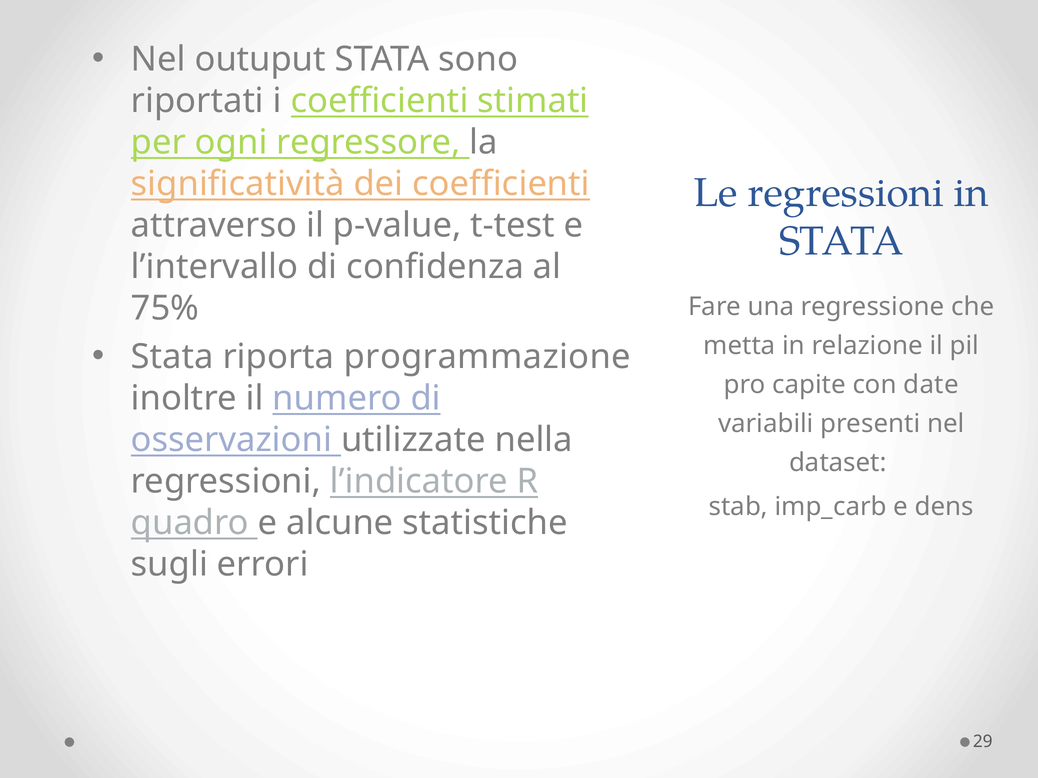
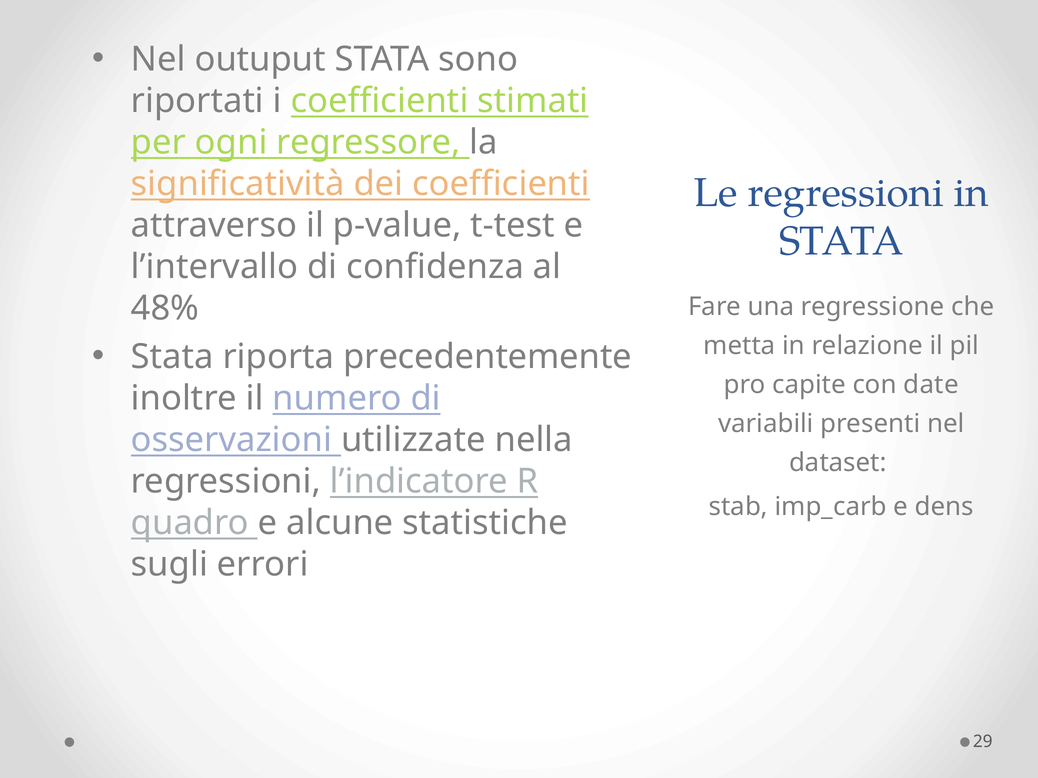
75%: 75% -> 48%
programmazione: programmazione -> precedentemente
